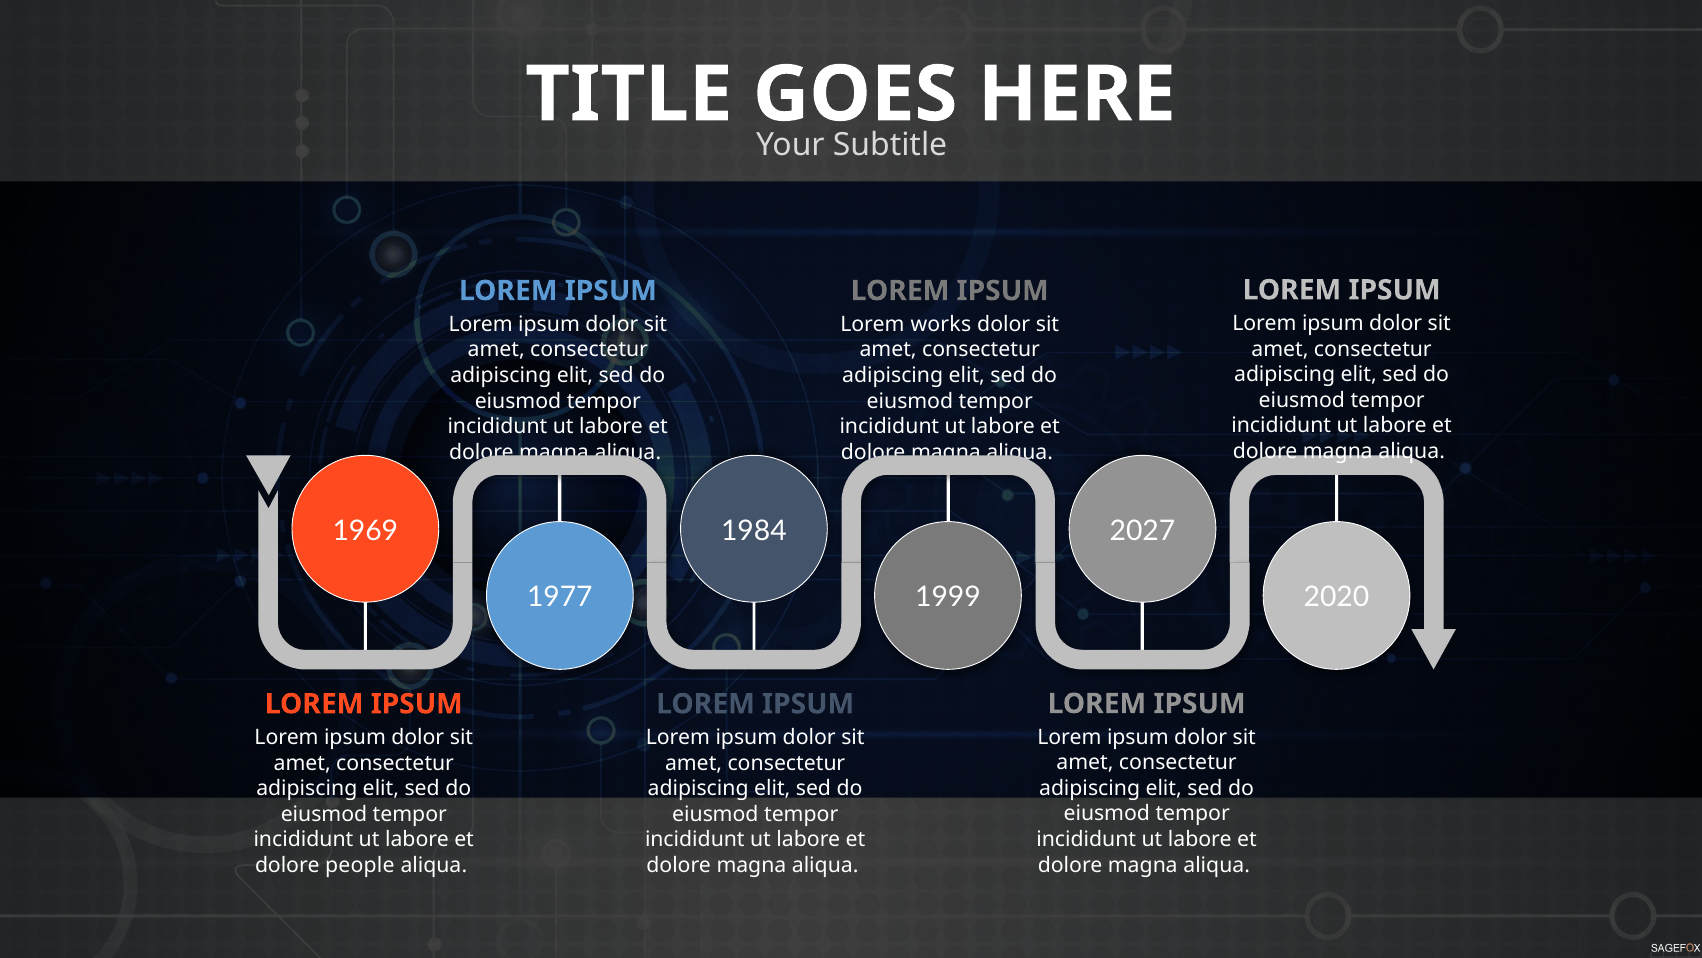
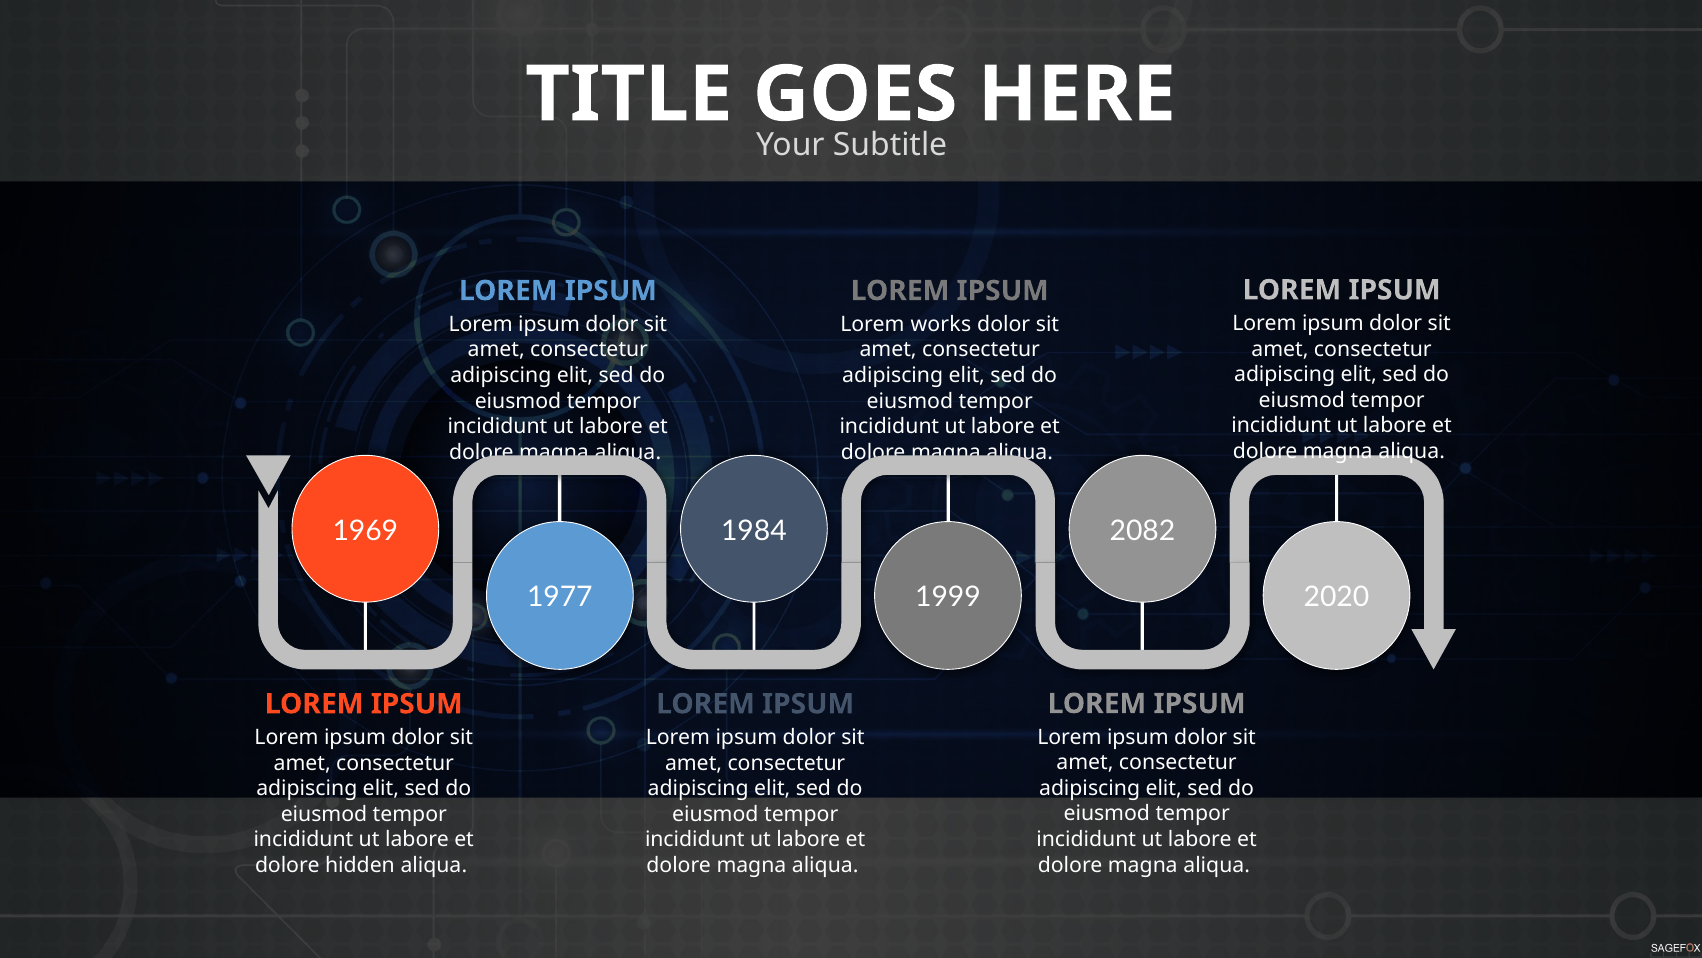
2027: 2027 -> 2082
people: people -> hidden
